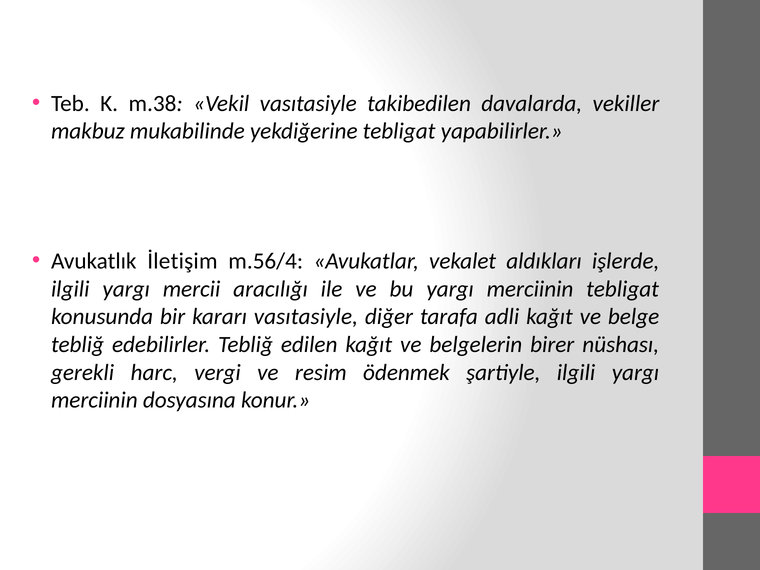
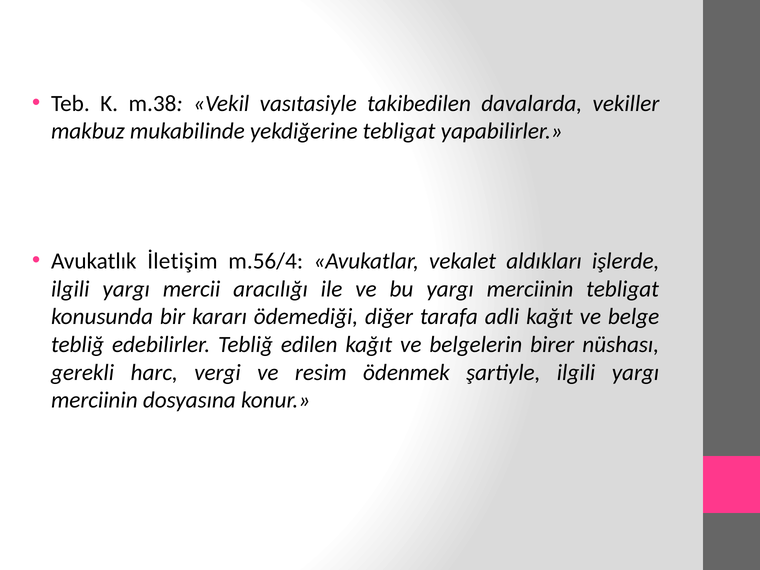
kararı vasıtasiyle: vasıtasiyle -> ödemediği
